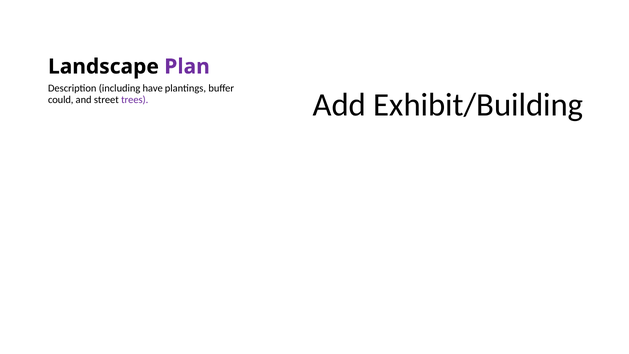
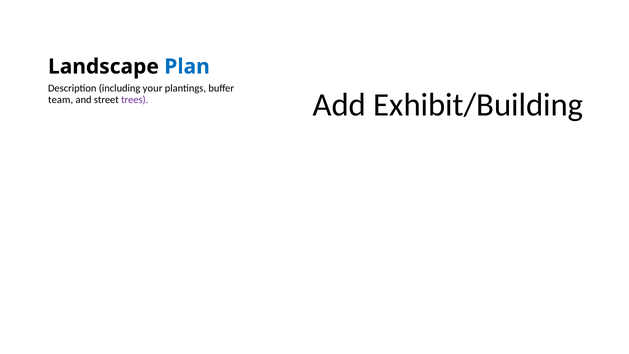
Plan colour: purple -> blue
have: have -> your
could: could -> team
